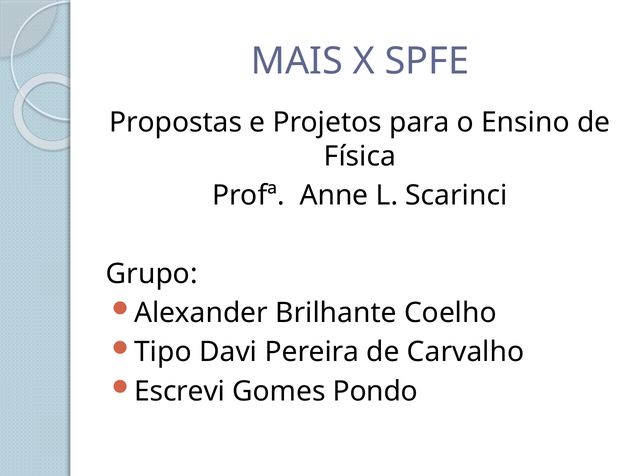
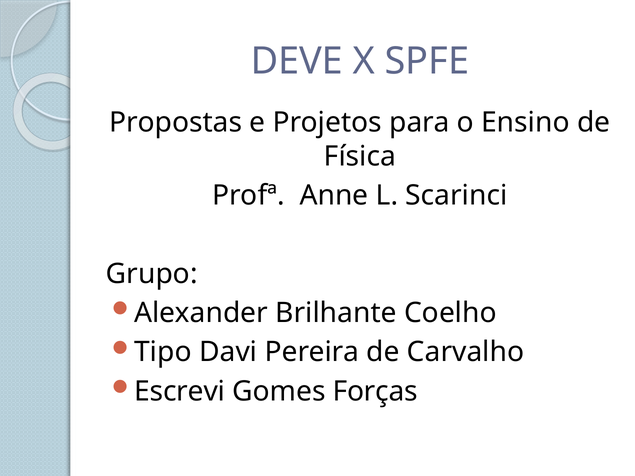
MAIS: MAIS -> DEVE
Pondo: Pondo -> Forças
